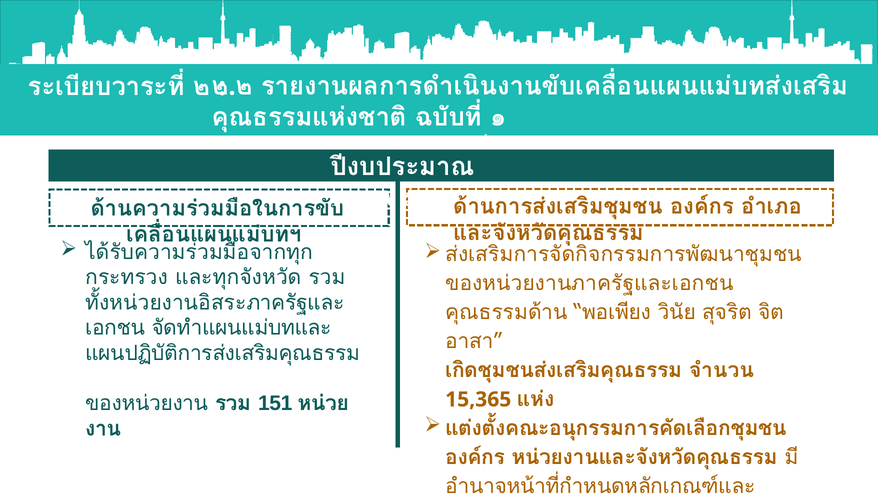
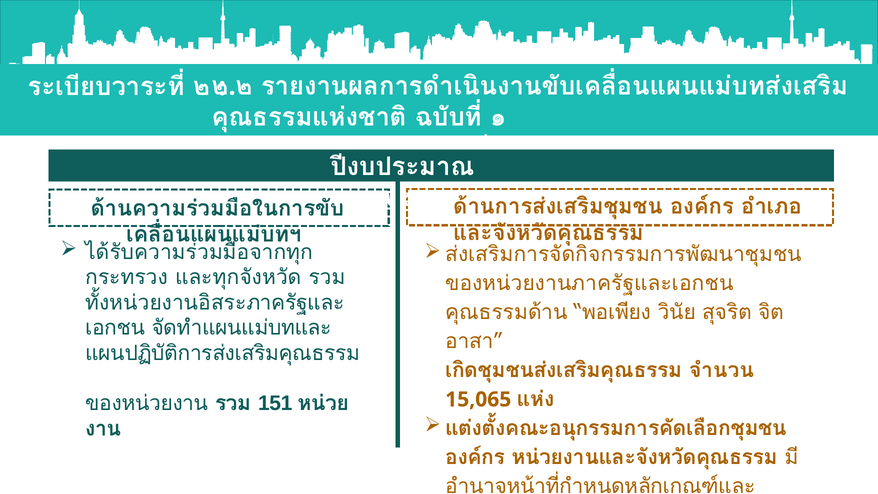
15,365: 15,365 -> 15,065
